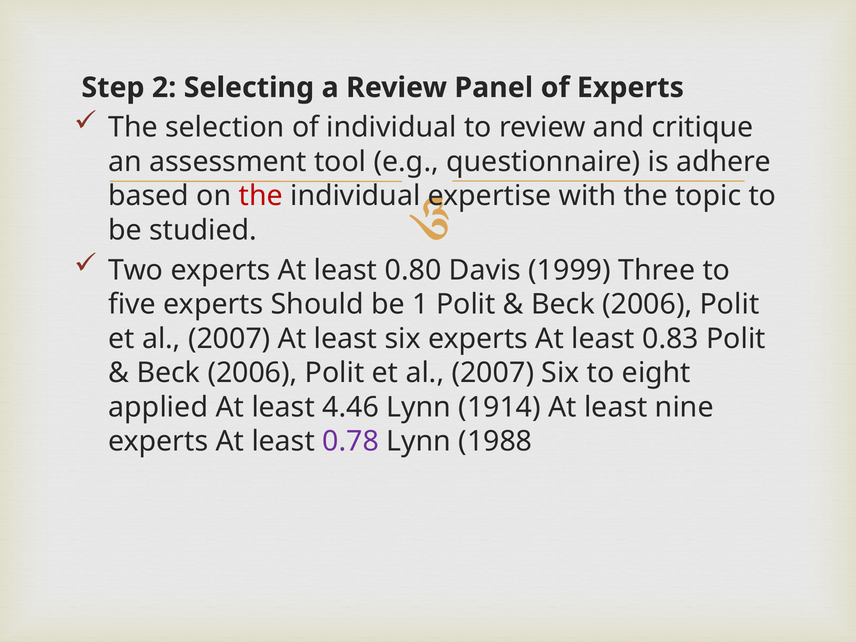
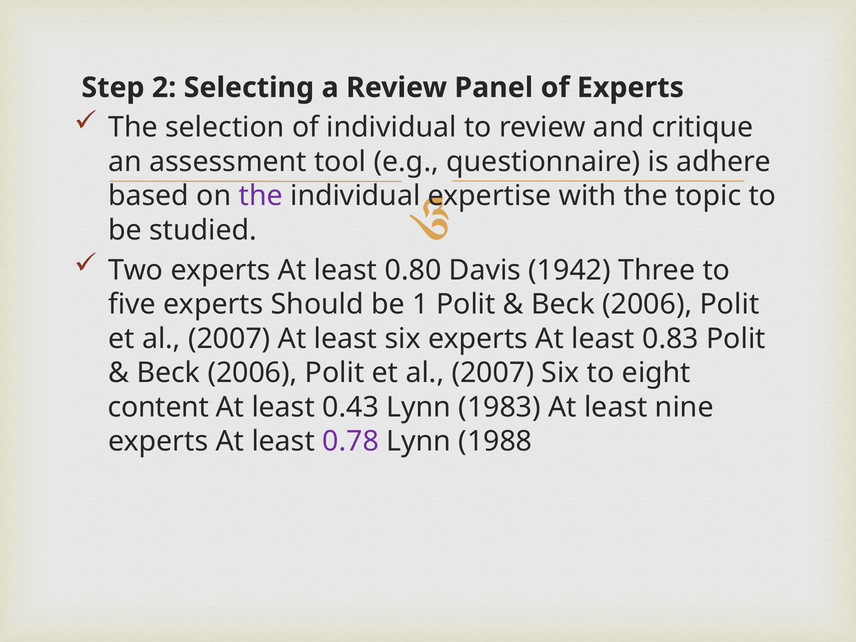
the at (261, 196) colour: red -> purple
1999: 1999 -> 1942
applied: applied -> content
4.46: 4.46 -> 0.43
1914: 1914 -> 1983
